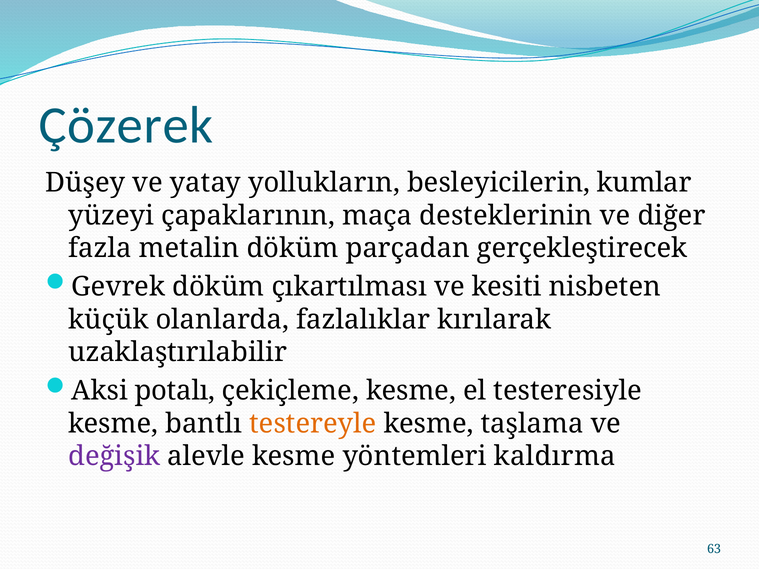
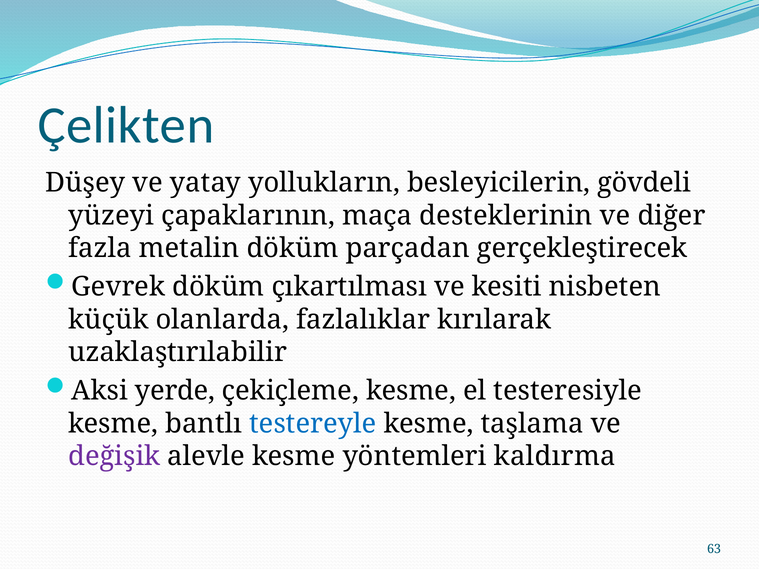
Çözerek: Çözerek -> Çelikten
kumlar: kumlar -> gövdeli
potalı: potalı -> yerde
testereyle colour: orange -> blue
